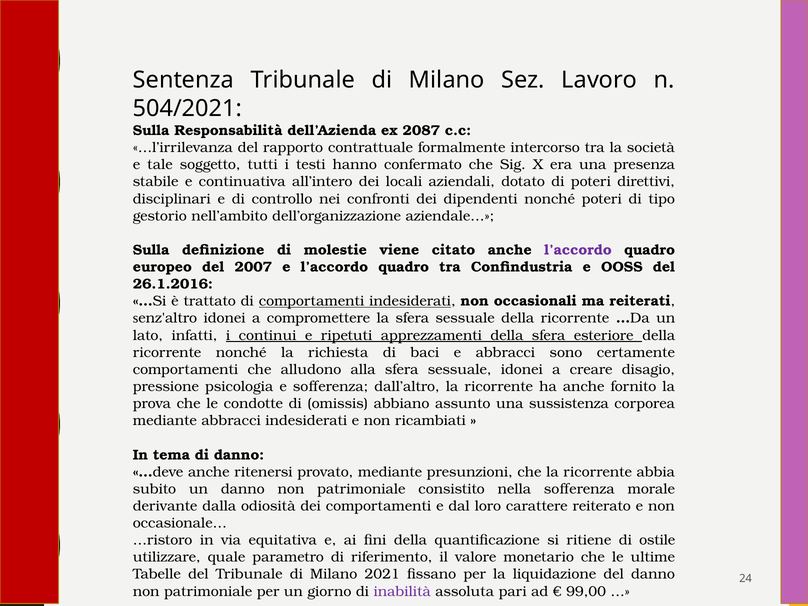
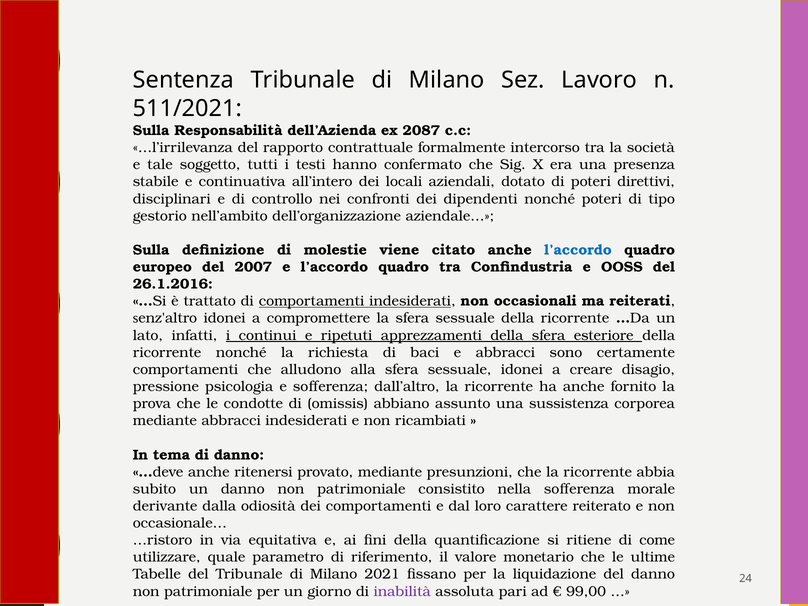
504/2021: 504/2021 -> 511/2021
l’accordo at (578, 250) colour: purple -> blue
ostile: ostile -> come
